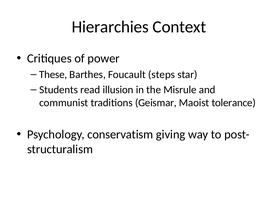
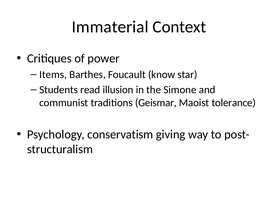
Hierarchies: Hierarchies -> Immaterial
These: These -> Items
steps: steps -> know
Misrule: Misrule -> Simone
